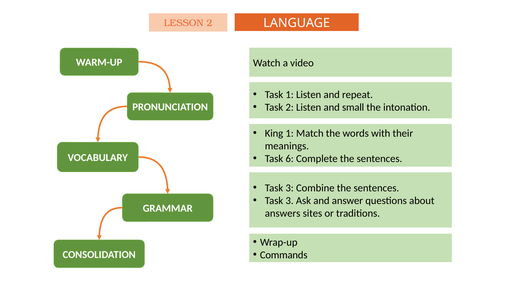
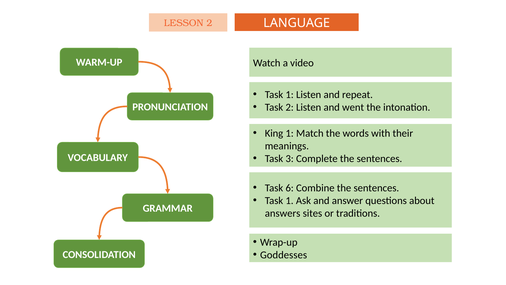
small: small -> went
6: 6 -> 3
3 at (290, 188): 3 -> 6
3 at (290, 200): 3 -> 1
Commands: Commands -> Goddesses
